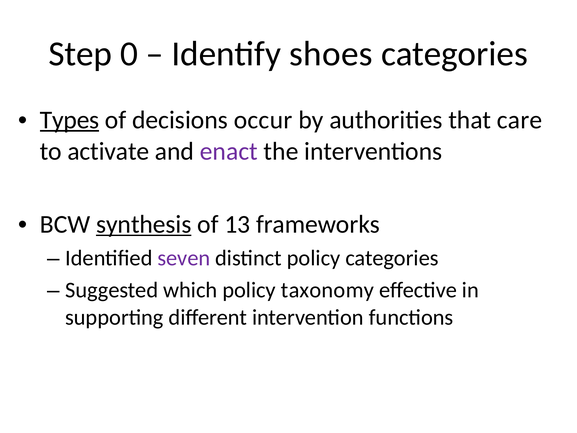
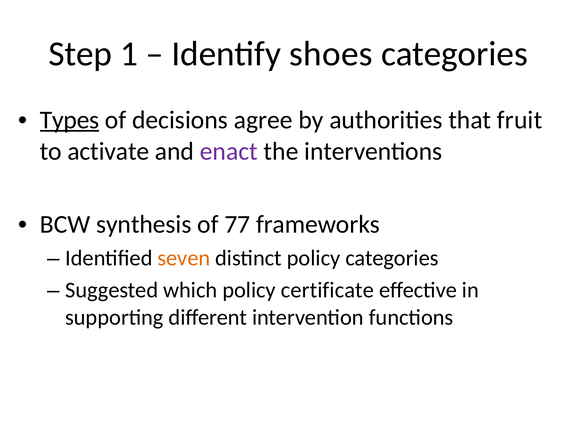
0: 0 -> 1
occur: occur -> agree
care: care -> fruit
synthesis underline: present -> none
13: 13 -> 77
seven colour: purple -> orange
taxonomy: taxonomy -> certificate
